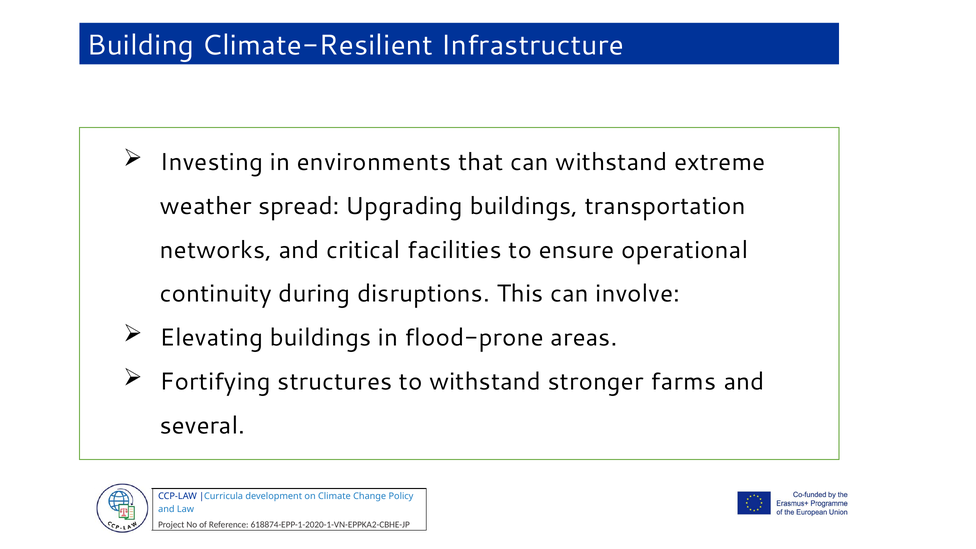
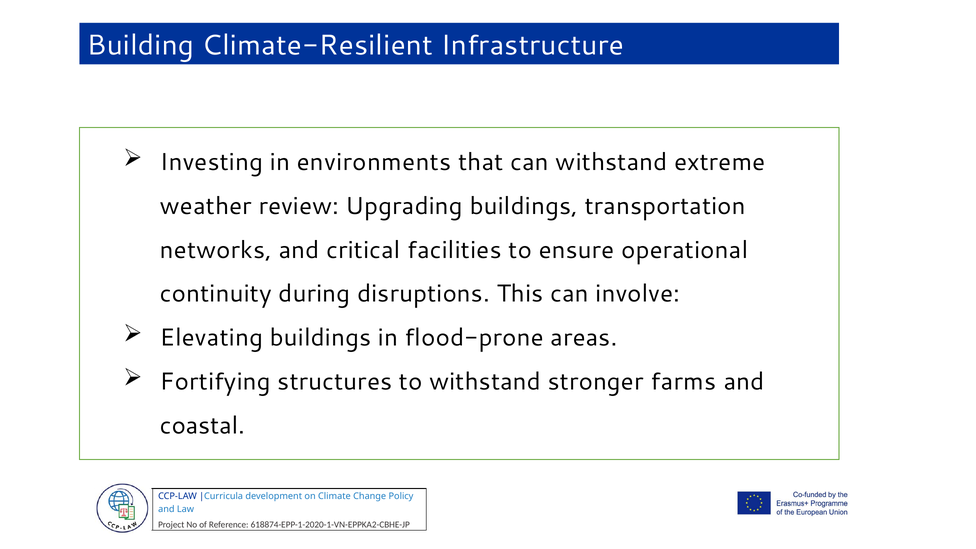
spread: spread -> review
several: several -> coastal
